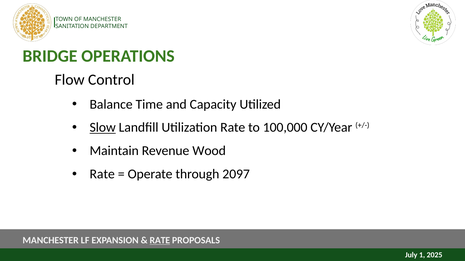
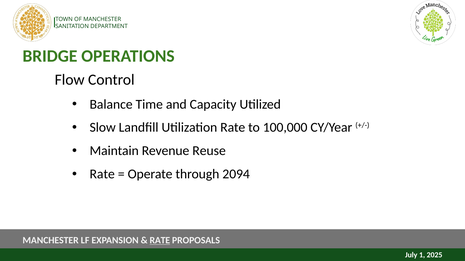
Slow underline: present -> none
Wood: Wood -> Reuse
2097: 2097 -> 2094
